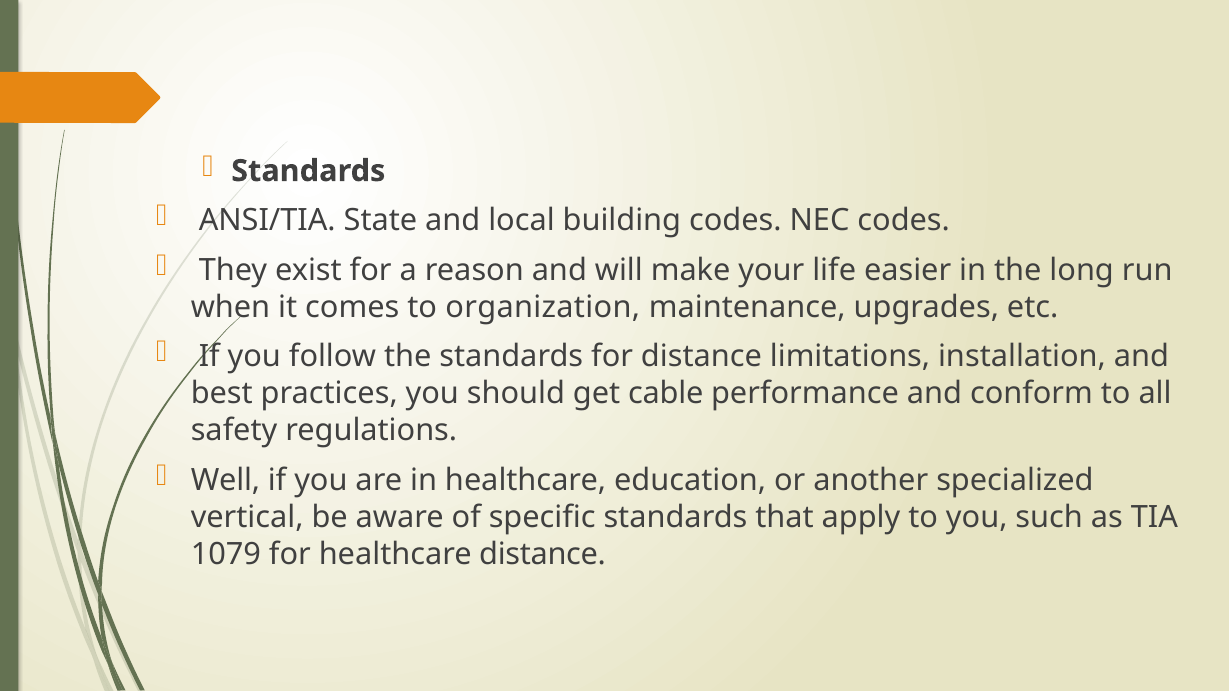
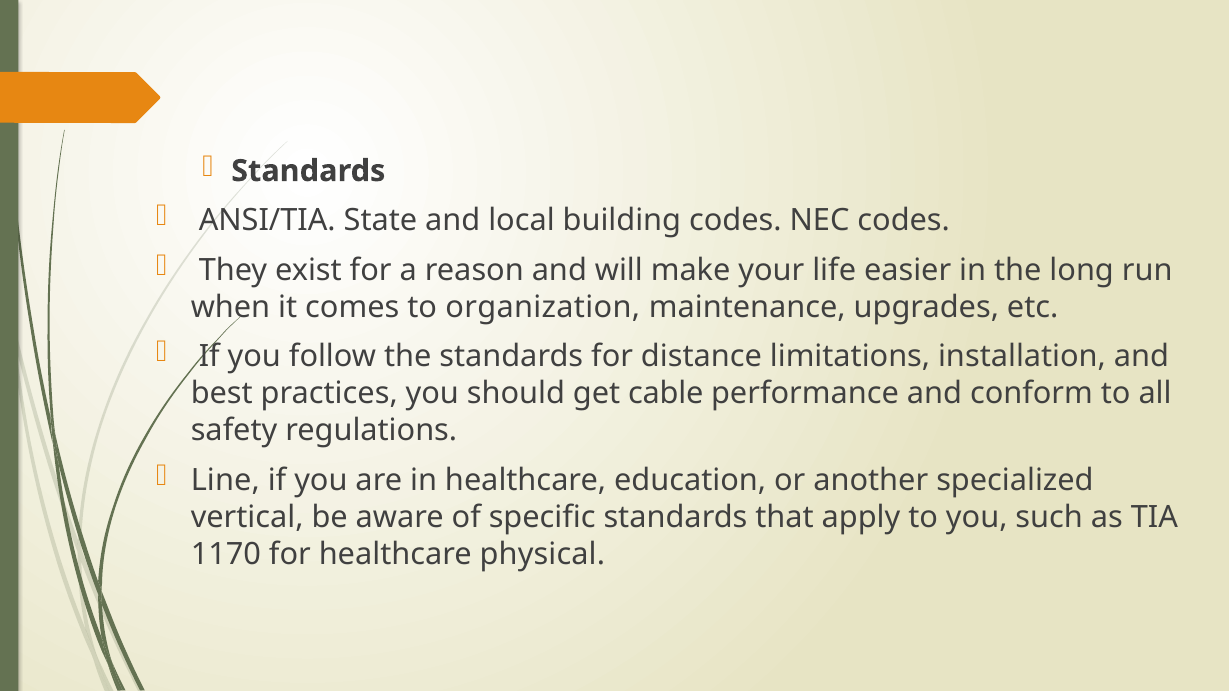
Well: Well -> Line
1079: 1079 -> 1170
healthcare distance: distance -> physical
